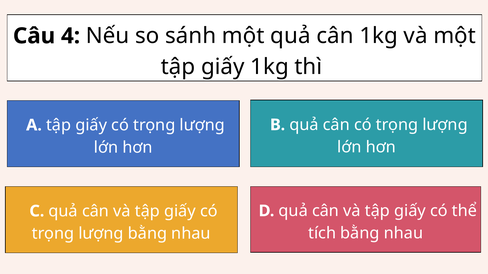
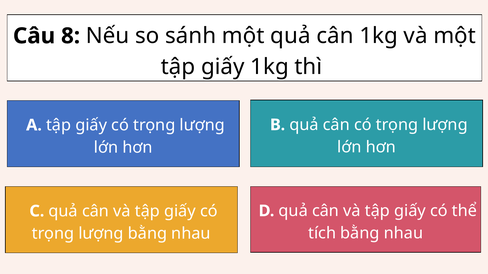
4: 4 -> 8
